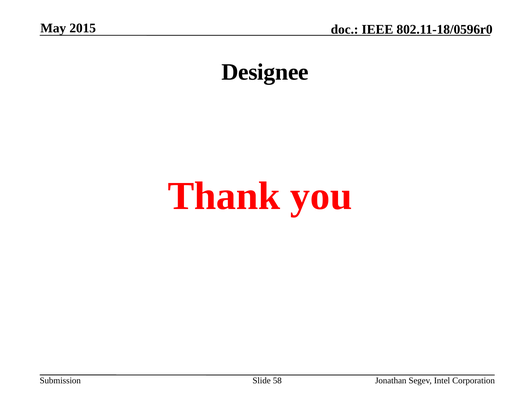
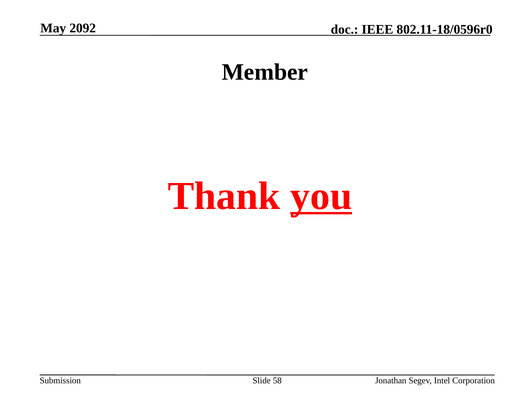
2015: 2015 -> 2092
Designee: Designee -> Member
you underline: none -> present
